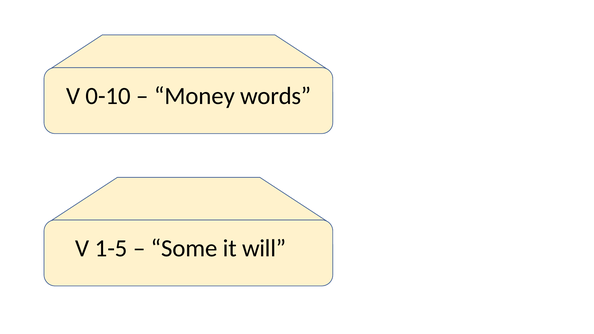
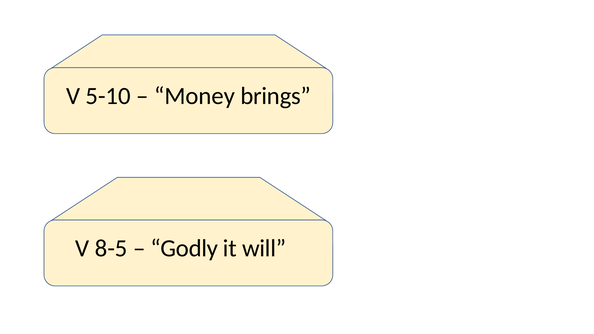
0-10: 0-10 -> 5-10
words: words -> brings
1-5: 1-5 -> 8-5
Some: Some -> Godly
